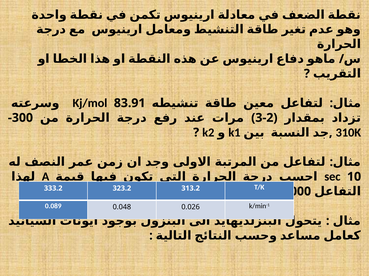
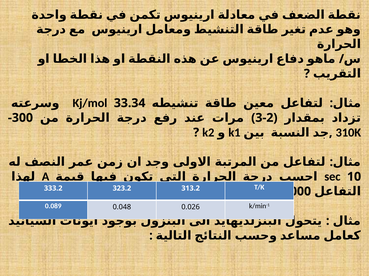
83.91: 83.91 -> 33.34
